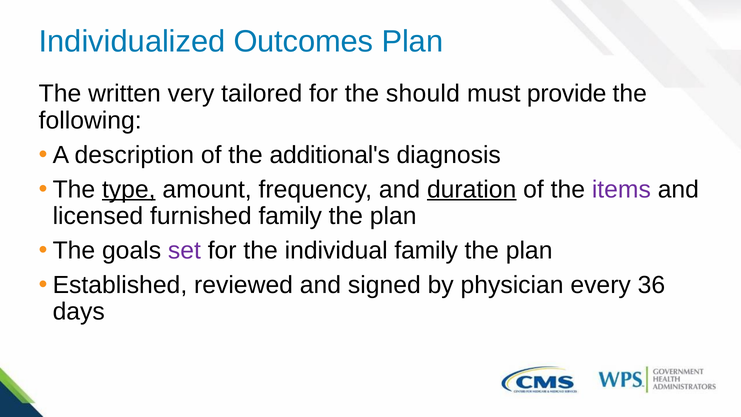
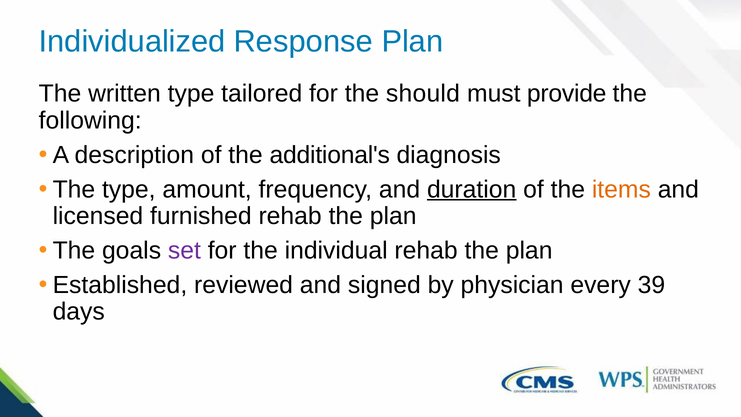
Outcomes: Outcomes -> Response
written very: very -> type
type at (129, 189) underline: present -> none
items colour: purple -> orange
furnished family: family -> rehab
individual family: family -> rehab
36: 36 -> 39
